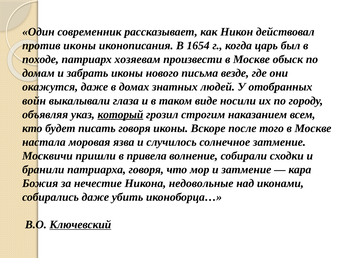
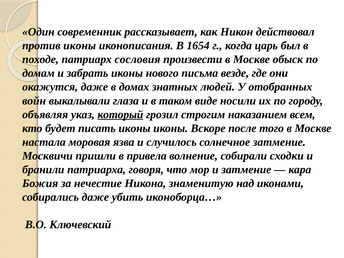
хозяевам: хозяевам -> сословия
писать говоря: говоря -> иконы
недовольные: недовольные -> знаменитую
Ключевский underline: present -> none
